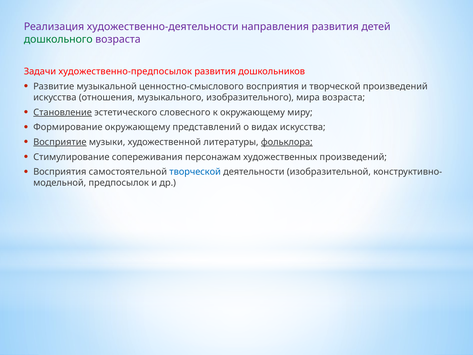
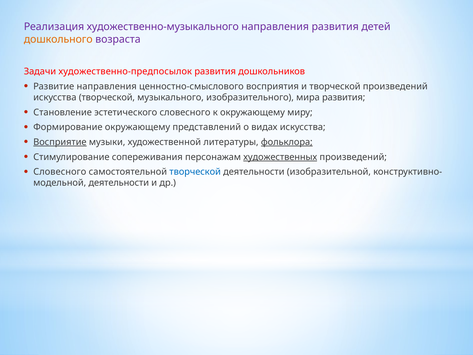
художественно-деятельности: художественно-деятельности -> художественно-музыкального
дошкольного colour: green -> orange
Развитие музыкальной: музыкальной -> направления
искусства отношения: отношения -> творческой
мира возраста: возраста -> развития
Становление underline: present -> none
художественных underline: none -> present
Восприятия at (60, 172): Восприятия -> Словесного
предпосылок at (119, 183): предпосылок -> деятельности
